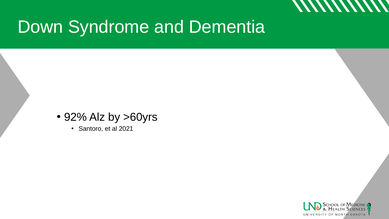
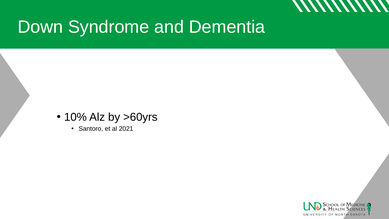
92%: 92% -> 10%
